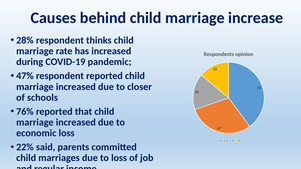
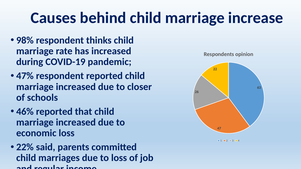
28%: 28% -> 98%
76%: 76% -> 46%
